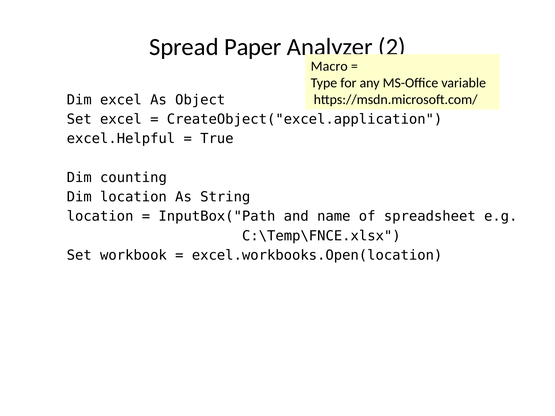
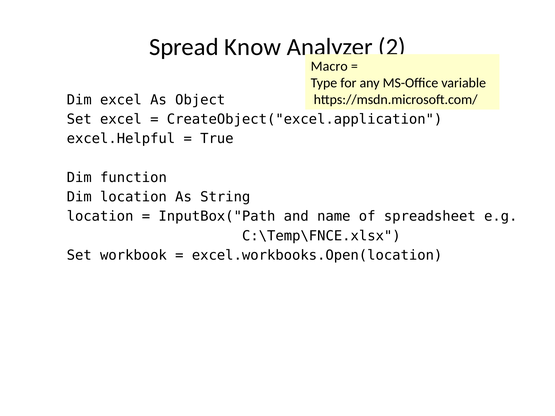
Paper: Paper -> Know
counting: counting -> function
